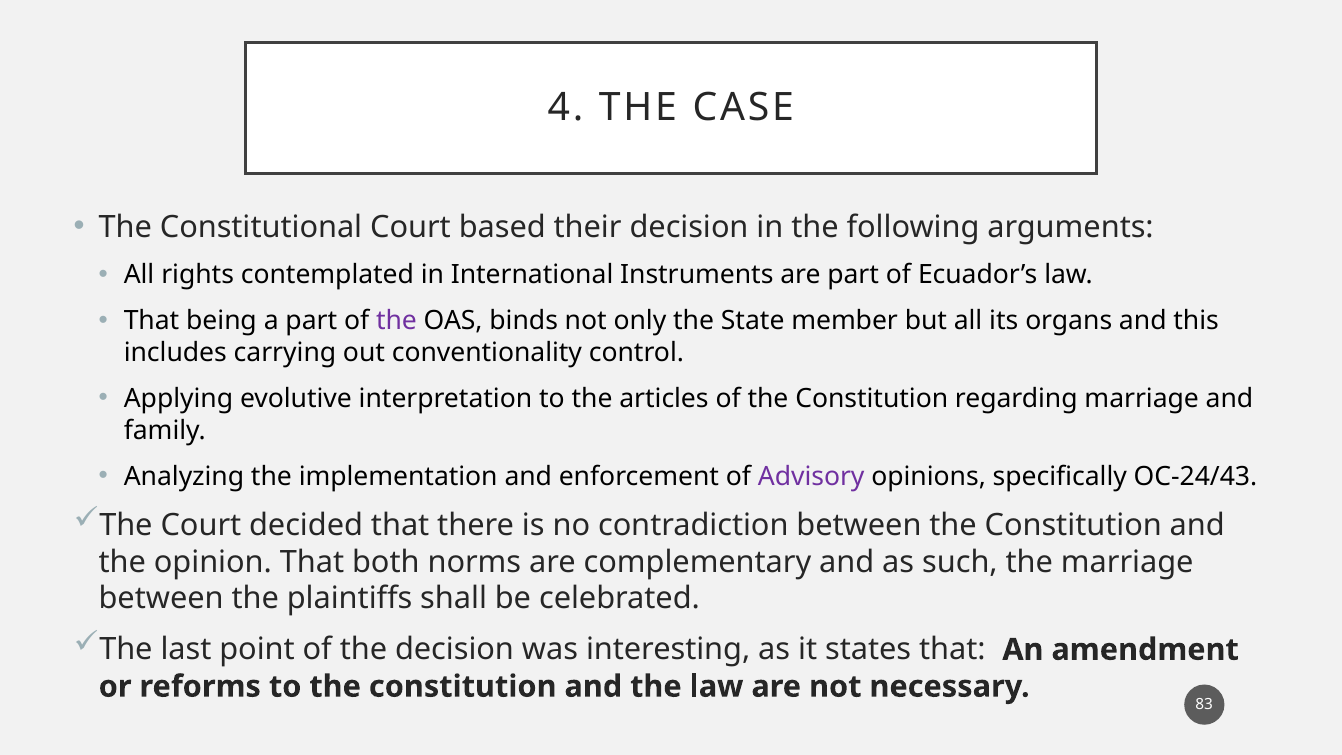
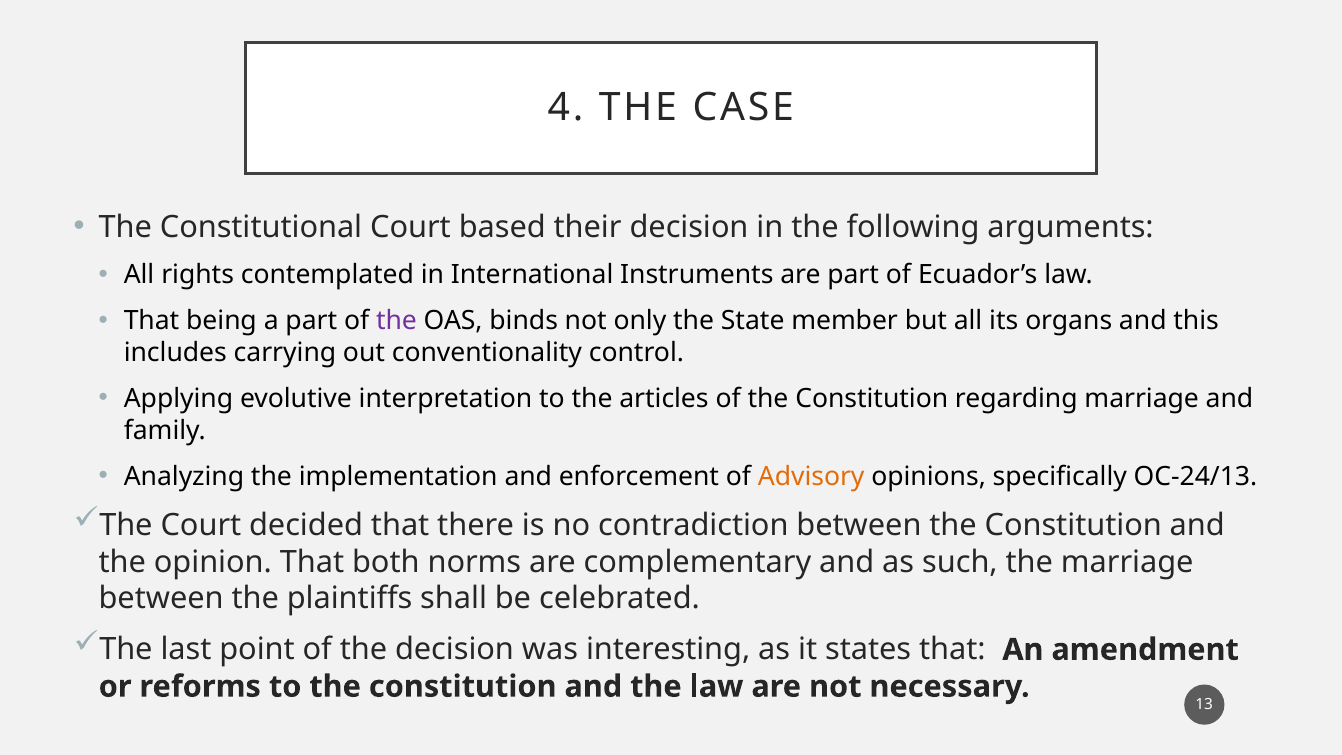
Advisory colour: purple -> orange
OC-24/43: OC-24/43 -> OC-24/13
83: 83 -> 13
